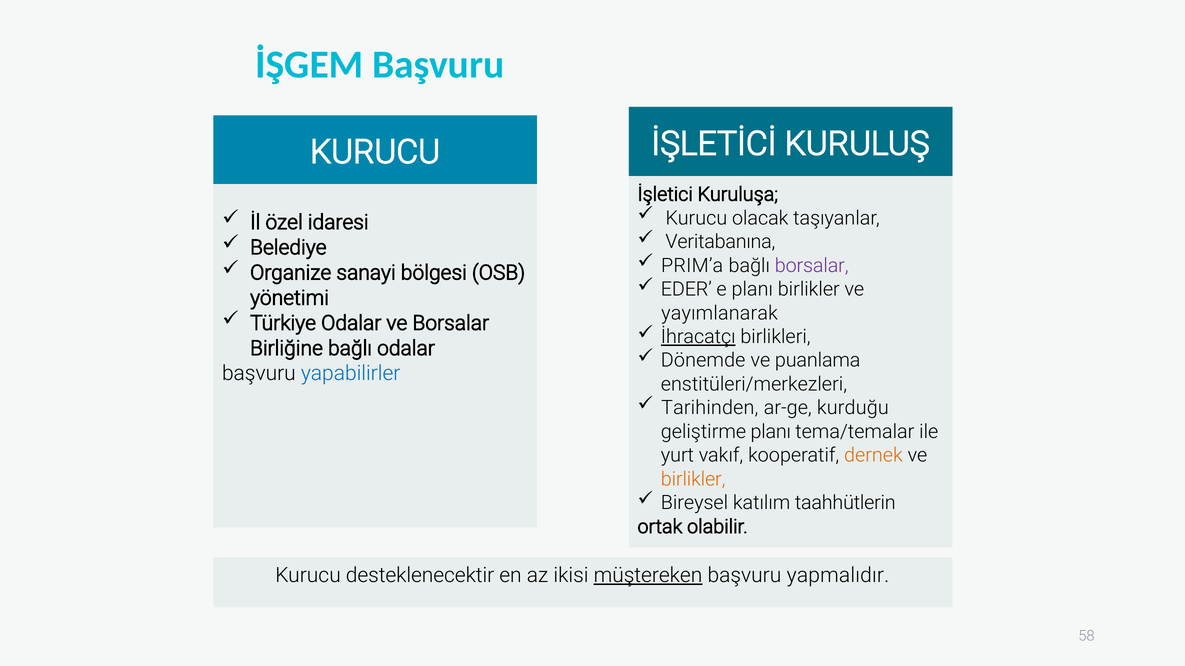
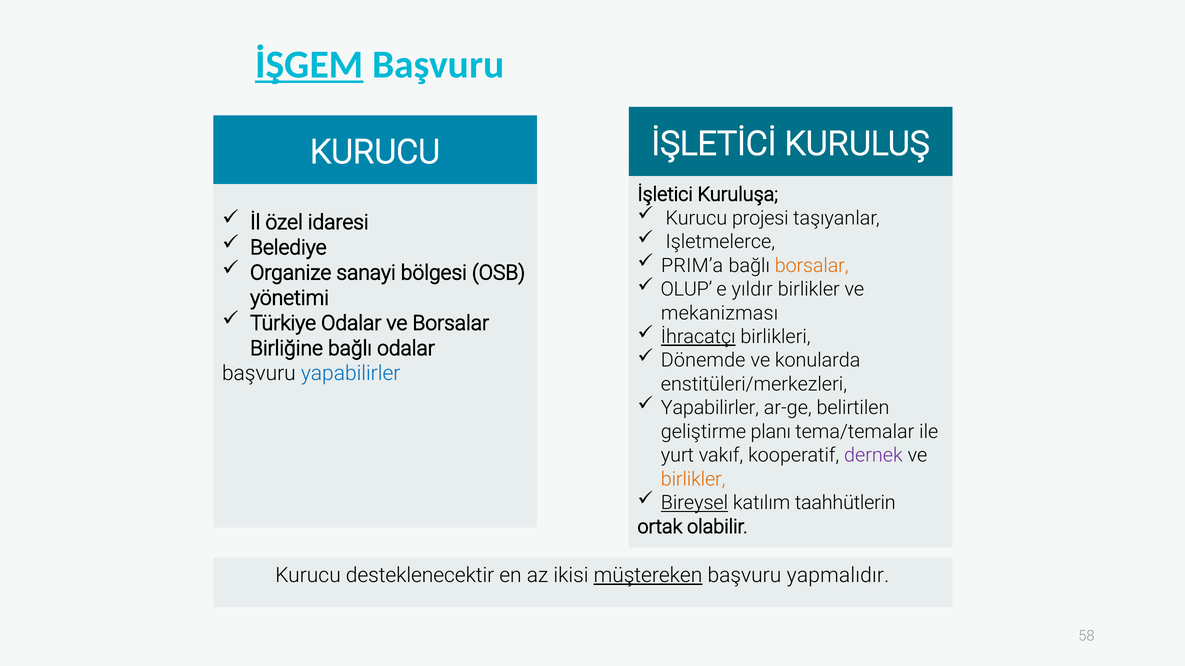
İŞGEM underline: none -> present
olacak: olacak -> projesi
Veritabanına: Veritabanına -> Işletmelerce
borsalar at (812, 266) colour: purple -> orange
EDER: EDER -> OLUP
e planı: planı -> yıldır
yayımlanarak: yayımlanarak -> mekanizması
puanlama: puanlama -> konularda
Tarihinden at (710, 408): Tarihinden -> Yapabilirler
kurduğu: kurduğu -> belirtilen
dernek colour: orange -> purple
Bireysel underline: none -> present
